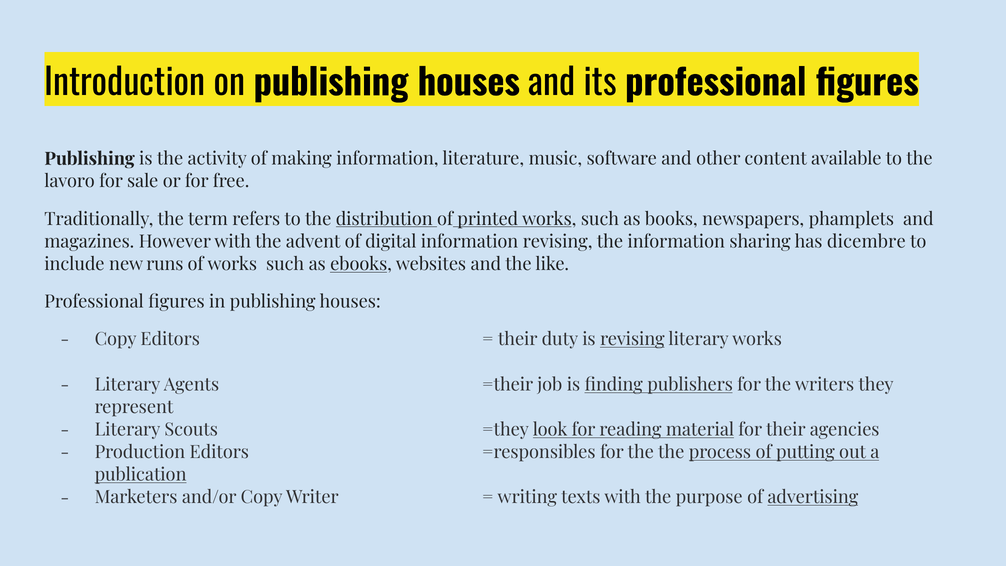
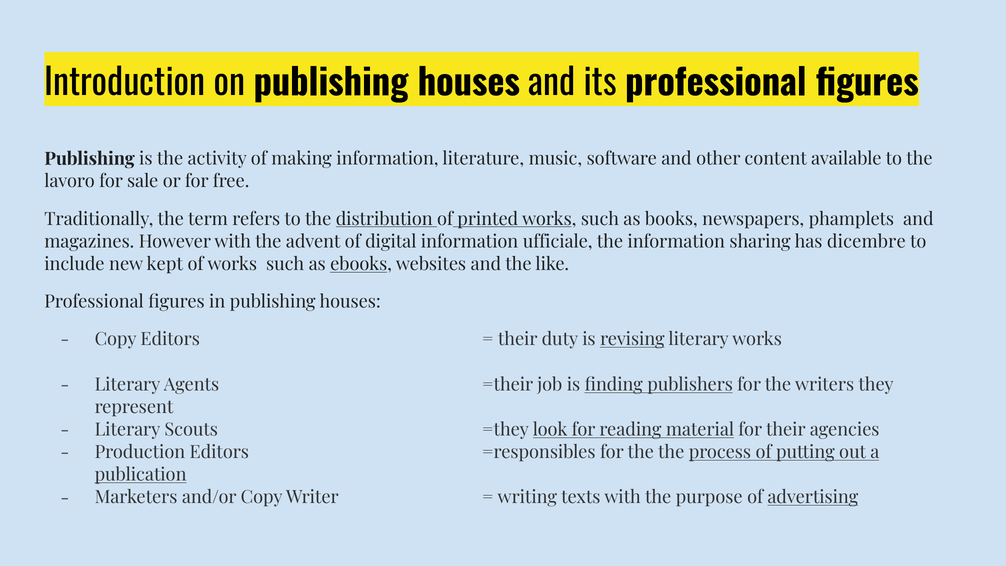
information revising: revising -> ufficiale
runs: runs -> kept
